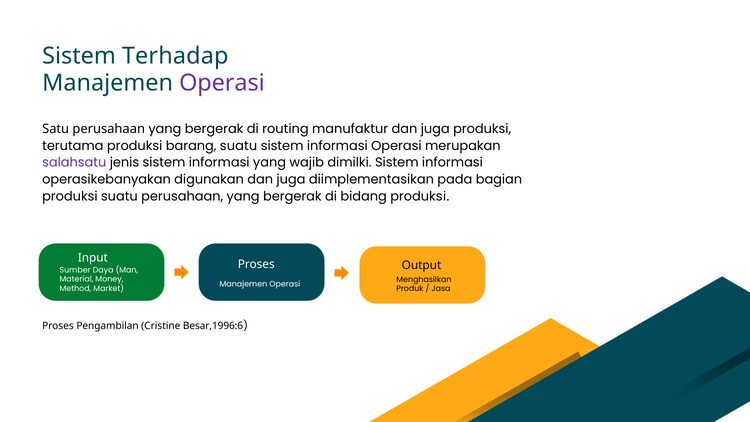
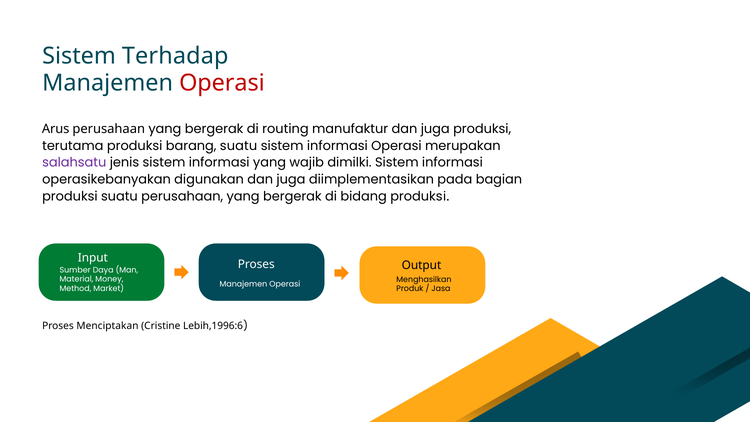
Operasi at (222, 83) colour: purple -> red
Satu: Satu -> Arus
Pengambilan: Pengambilan -> Menciptakan
Besar,1996:6: Besar,1996:6 -> Lebih,1996:6
